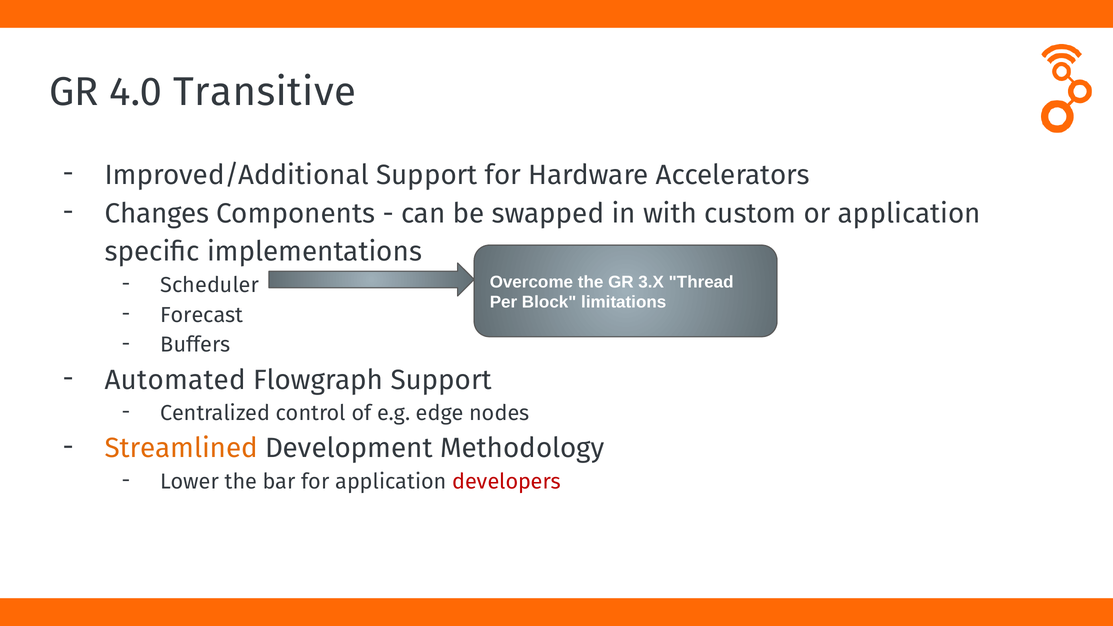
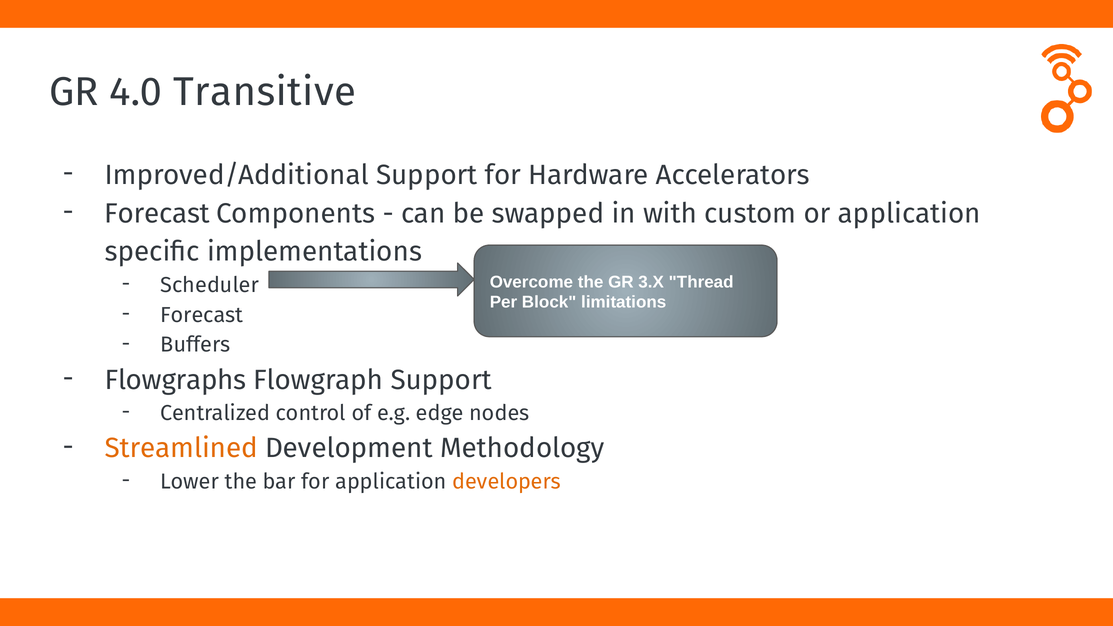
Changes at (157, 213): Changes -> Forecast
Automated: Automated -> Flowgraphs
developers colour: red -> orange
